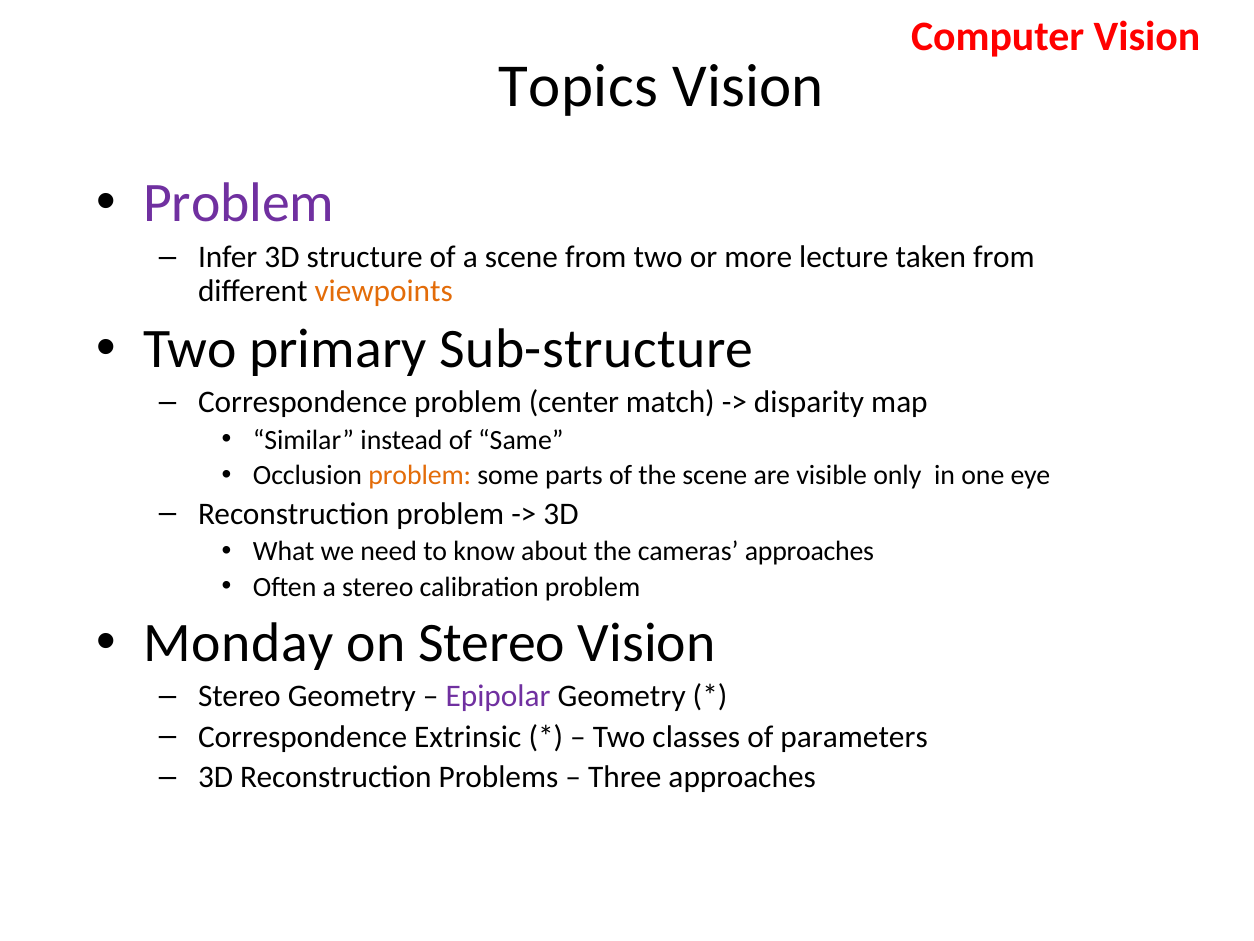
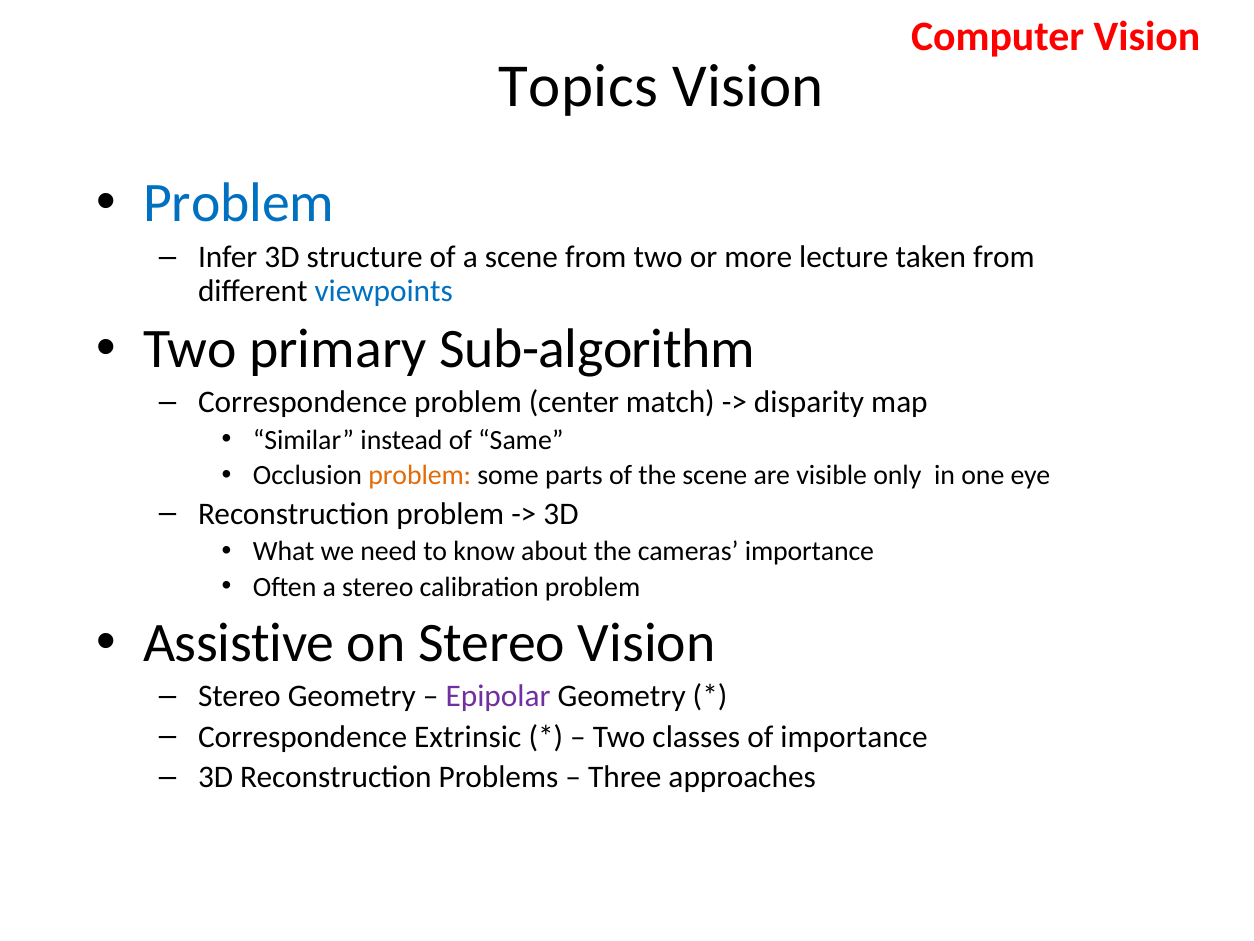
Problem at (239, 203) colour: purple -> blue
viewpoints colour: orange -> blue
Sub-structure: Sub-structure -> Sub-algorithm
cameras approaches: approaches -> importance
Monday: Monday -> Assistive
of parameters: parameters -> importance
